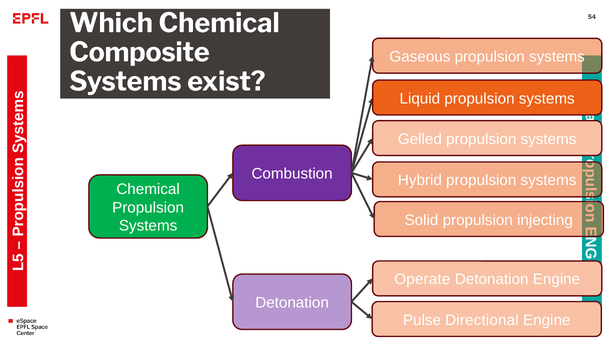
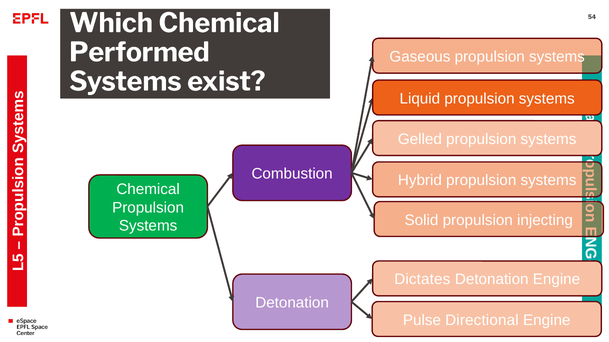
Composite: Composite -> Performed
Operate: Operate -> Dictates
